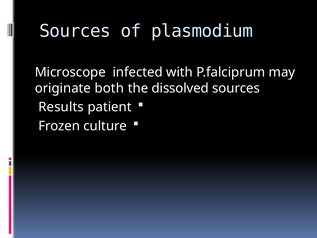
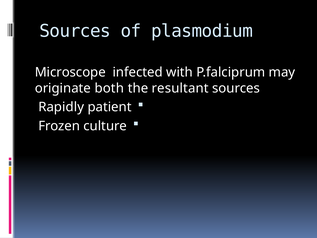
dissolved: dissolved -> resultant
Results: Results -> Rapidly
